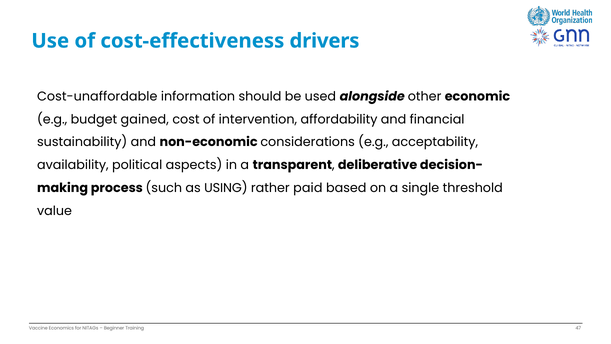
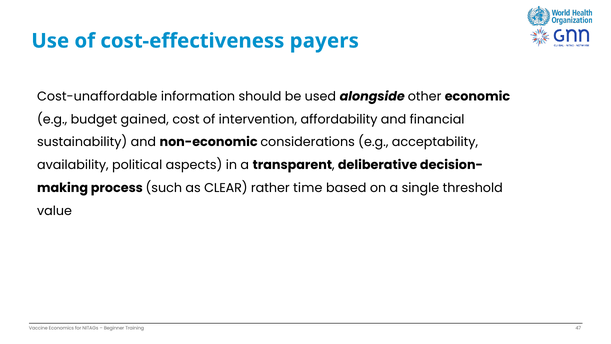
drivers: drivers -> payers
USING: USING -> CLEAR
paid: paid -> time
